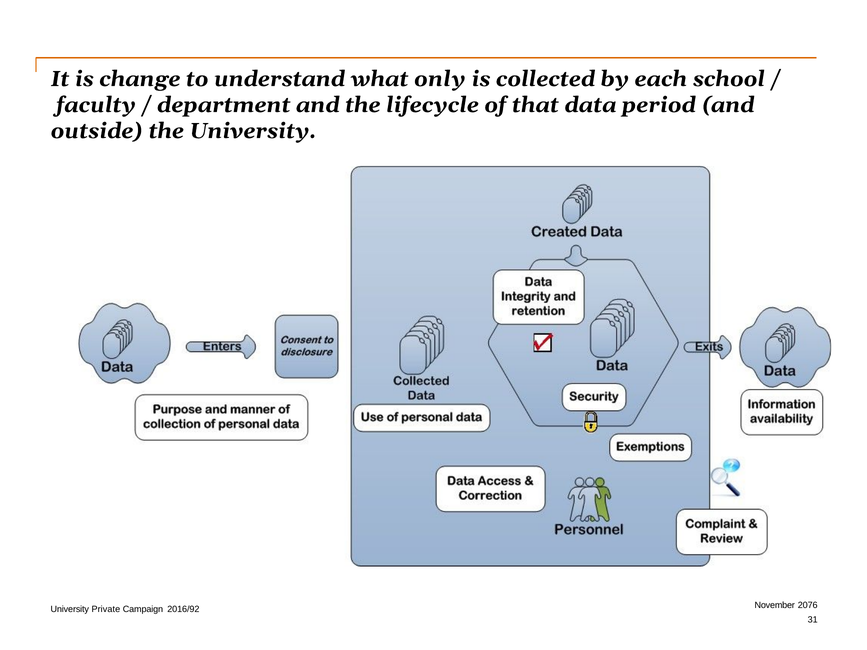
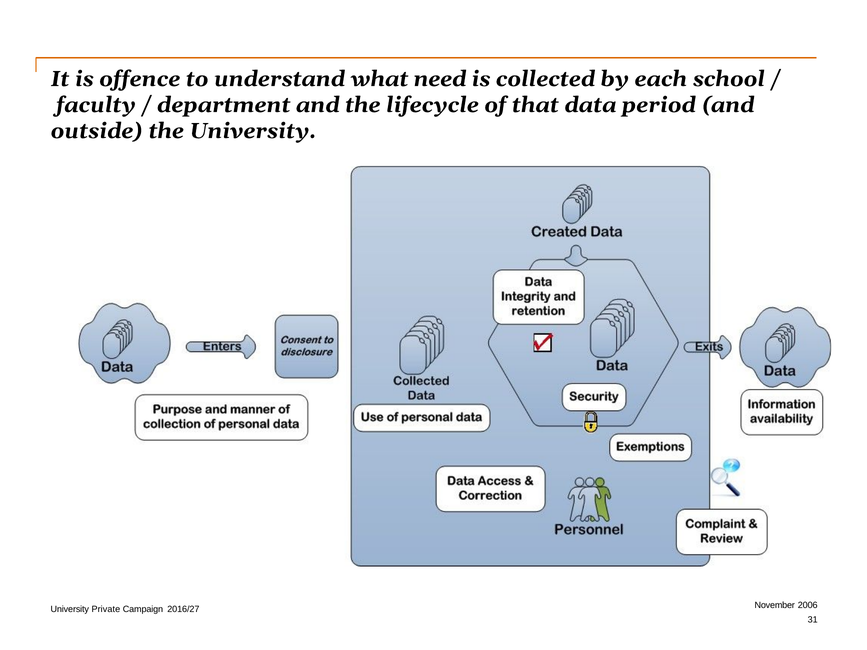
change: change -> offence
only: only -> need
2076: 2076 -> 2006
2016/92: 2016/92 -> 2016/27
